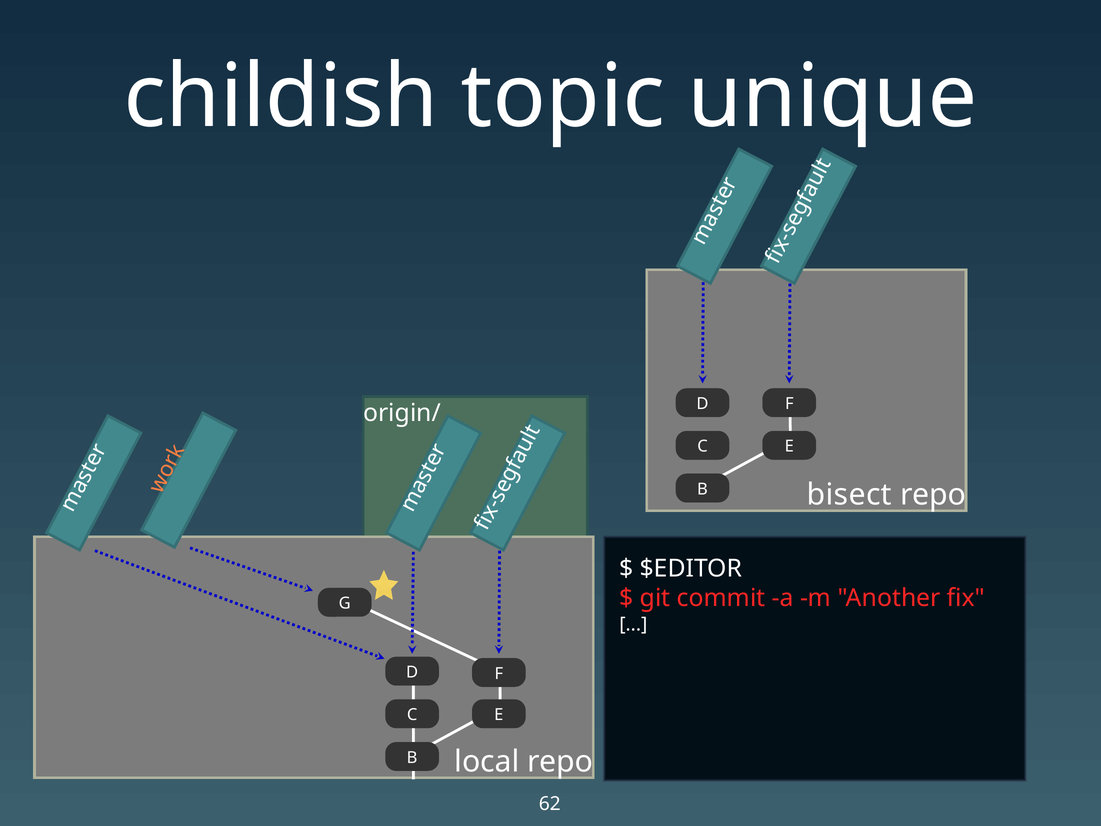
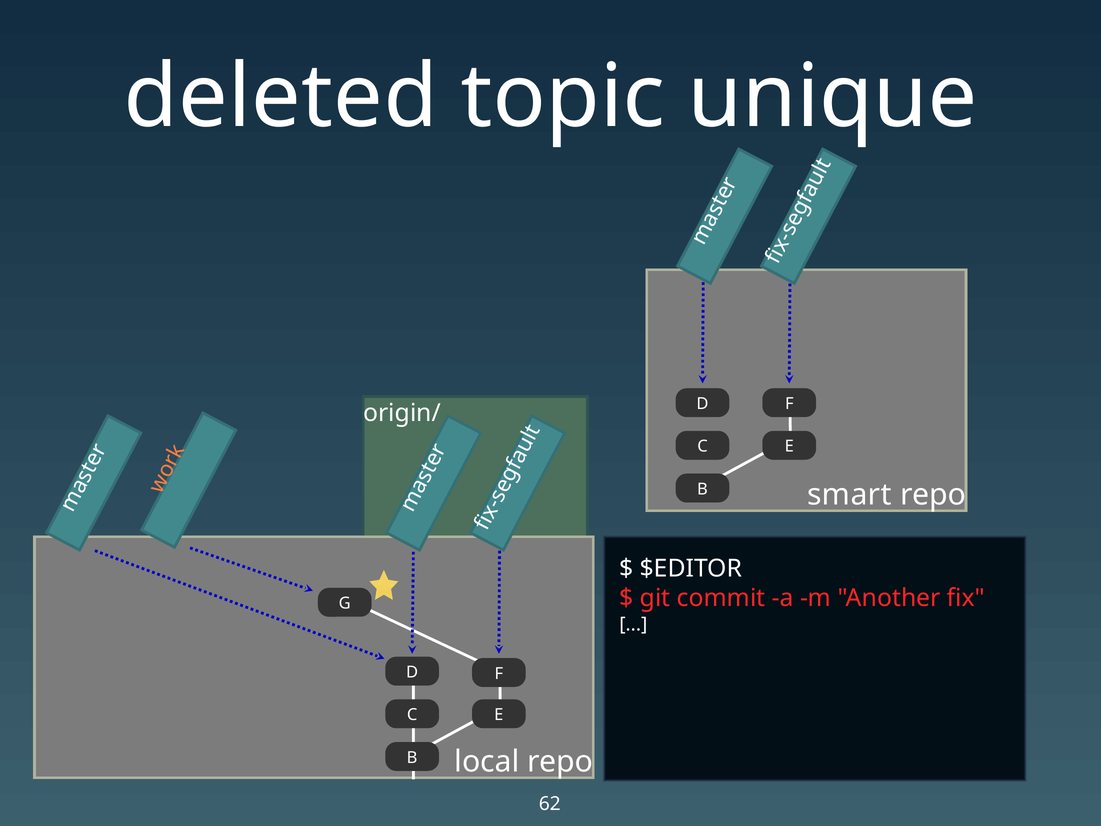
childish: childish -> deleted
bisect: bisect -> smart
